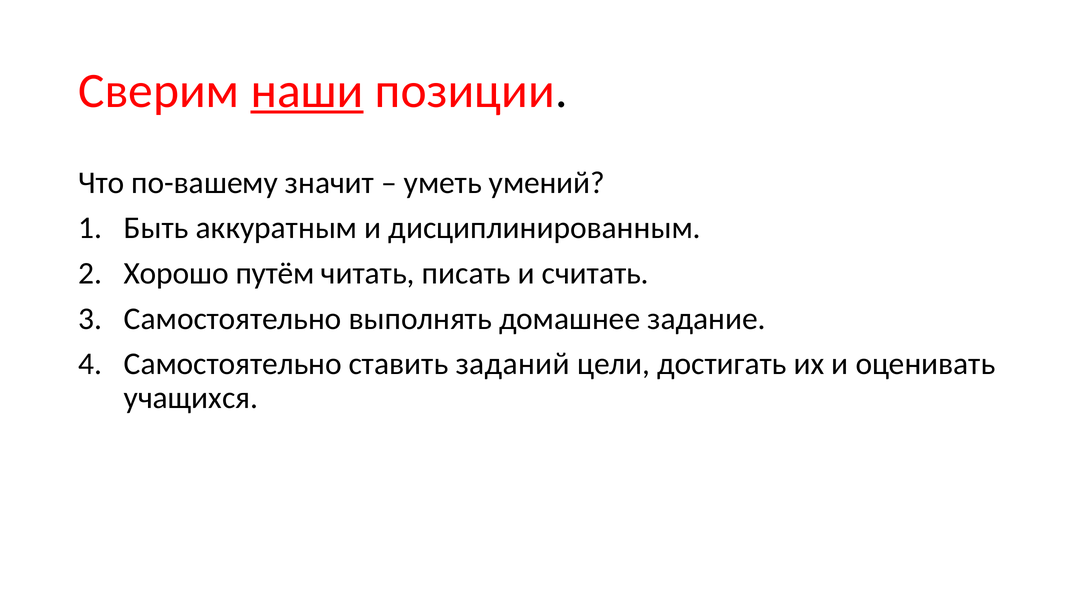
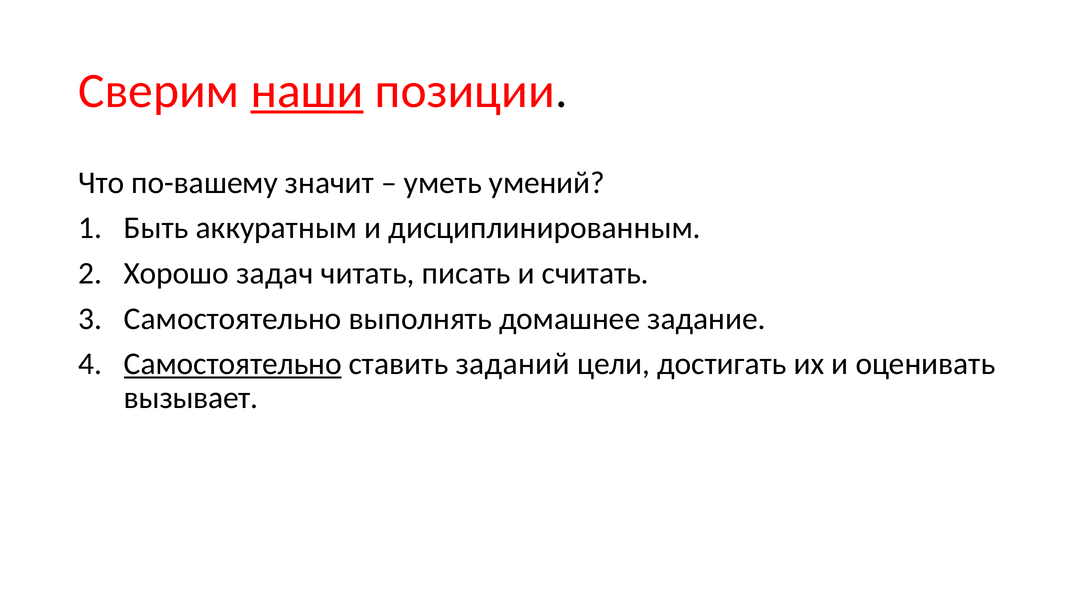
путём: путём -> задач
Самостоятельно at (233, 364) underline: none -> present
учащихся: учащихся -> вызывает
